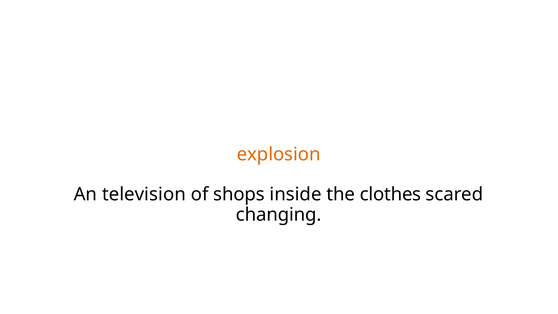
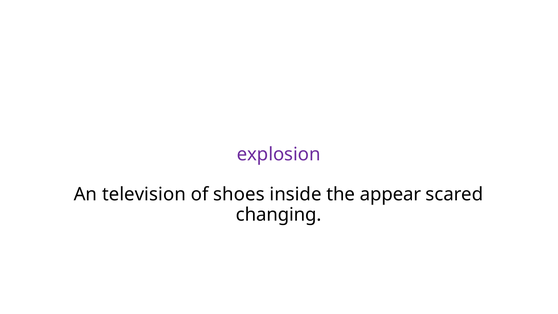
explosion colour: orange -> purple
shops: shops -> shoes
clothes: clothes -> appear
